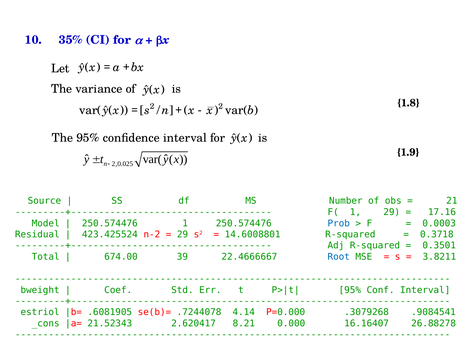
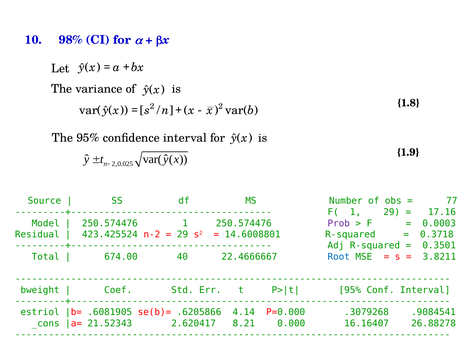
35%: 35% -> 98%
21: 21 -> 77
Prob colour: blue -> purple
39: 39 -> 40
.7244078: .7244078 -> .6205866
